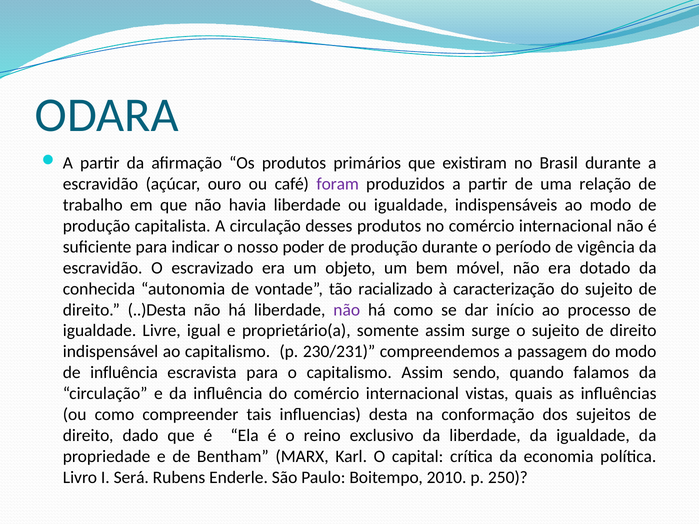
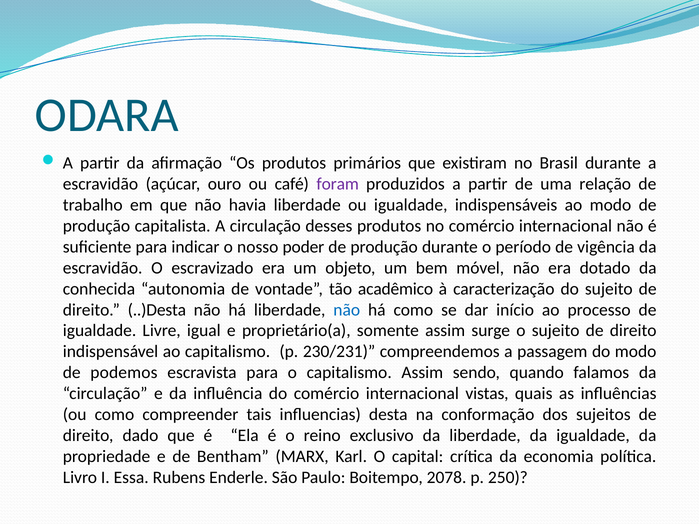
racializado: racializado -> acadêmico
não at (347, 310) colour: purple -> blue
de influência: influência -> podemos
Será: Será -> Essa
2010: 2010 -> 2078
